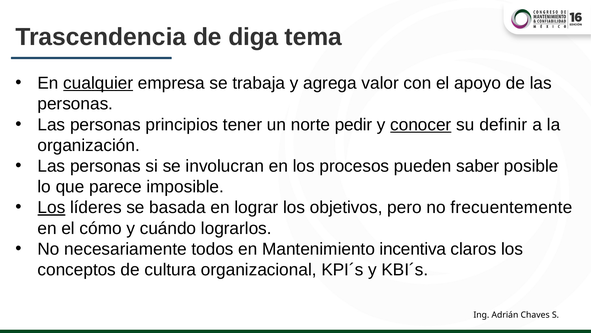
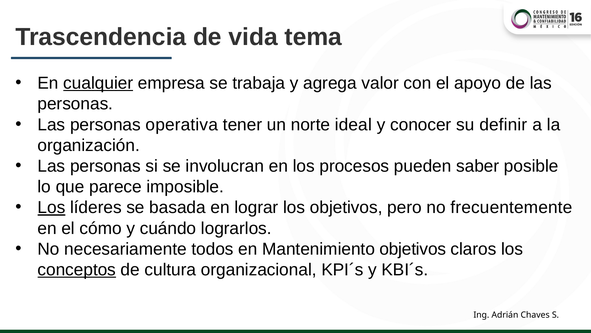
diga: diga -> vida
principios: principios -> operativa
pedir: pedir -> ideal
conocer underline: present -> none
Mantenimiento incentiva: incentiva -> objetivos
conceptos underline: none -> present
